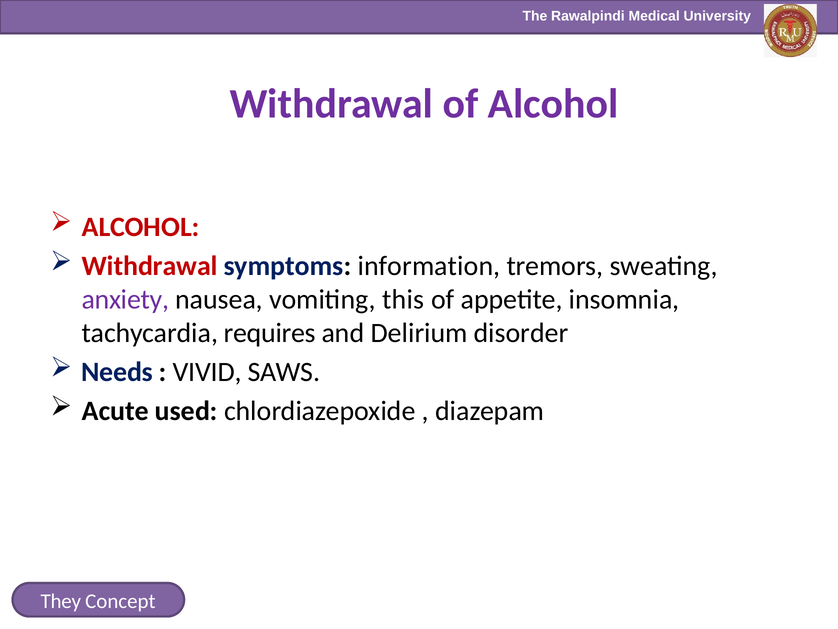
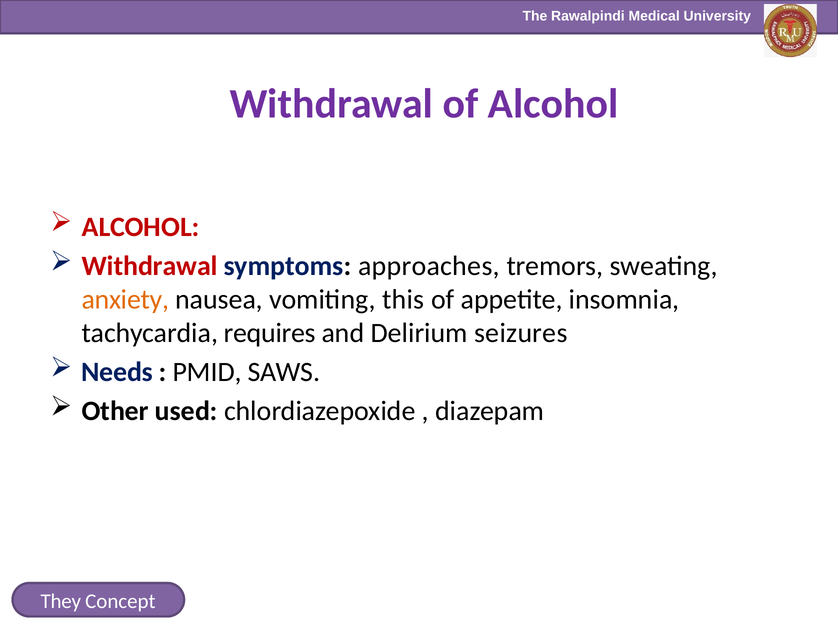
information: information -> approaches
anxiety colour: purple -> orange
disorder: disorder -> seizures
VIVID: VIVID -> PMID
Acute: Acute -> Other
